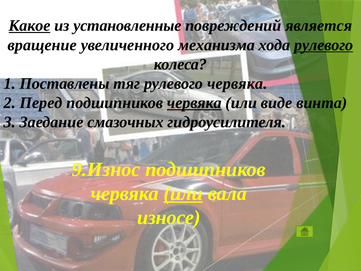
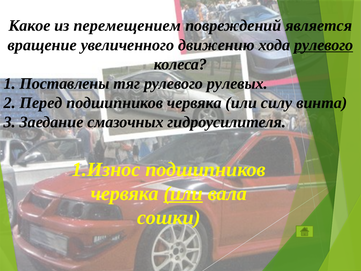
Какое underline: present -> none
установленные: установленные -> перемещением
механизма: механизма -> движению
рулевого червяка: червяка -> рулевых
червяка at (194, 103) underline: present -> none
виде: виде -> силу
9.Износ: 9.Износ -> 1.Износ
износе: износе -> сошки
